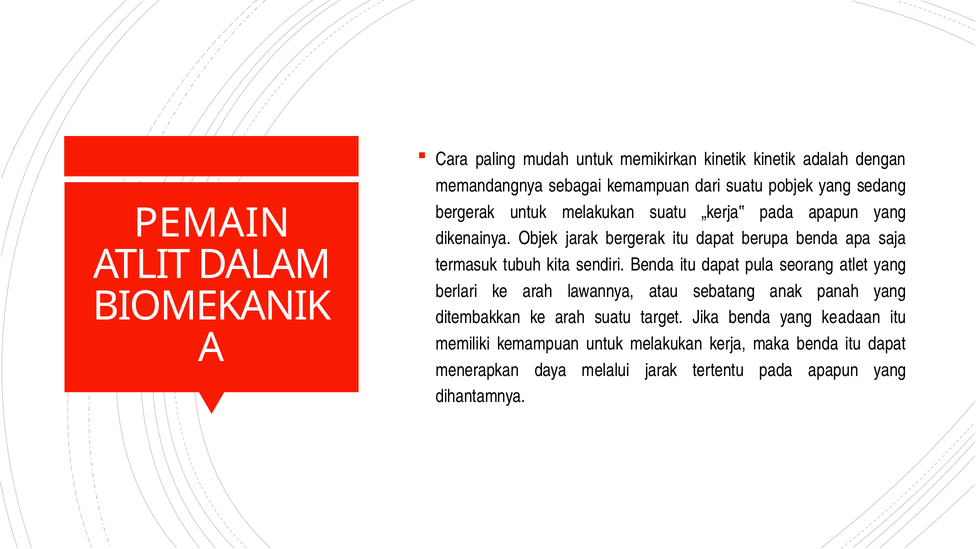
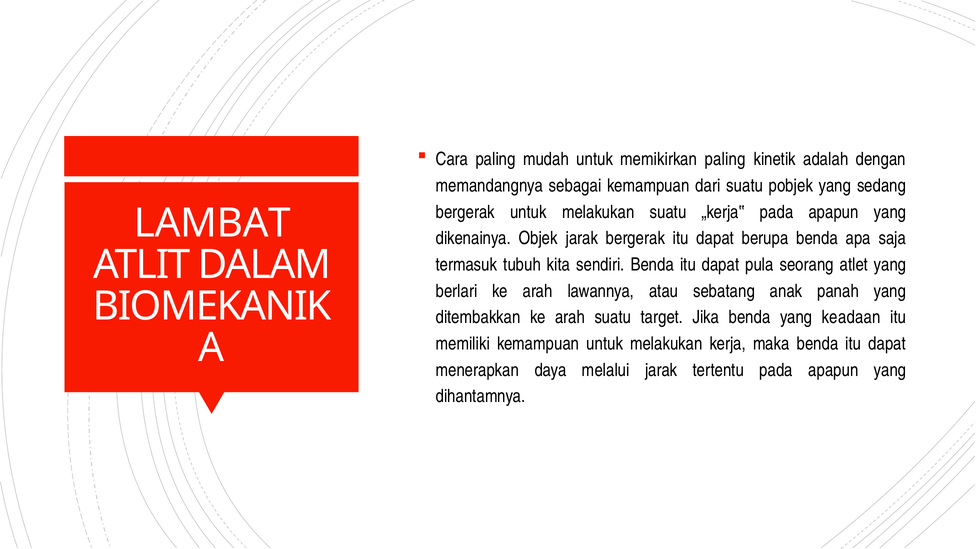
memikirkan kinetik: kinetik -> paling
PEMAIN: PEMAIN -> LAMBAT
